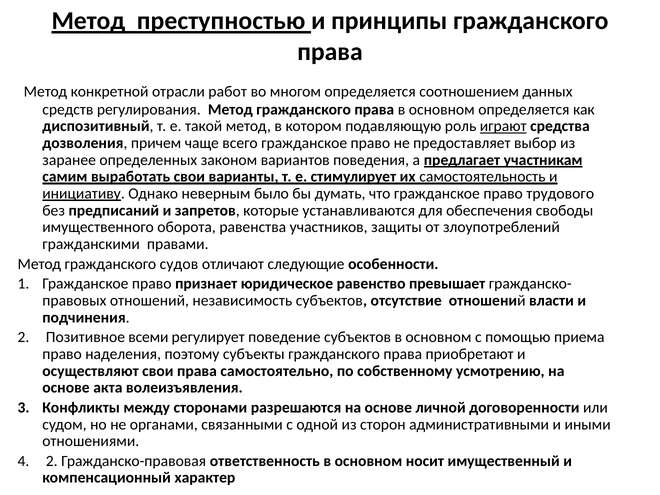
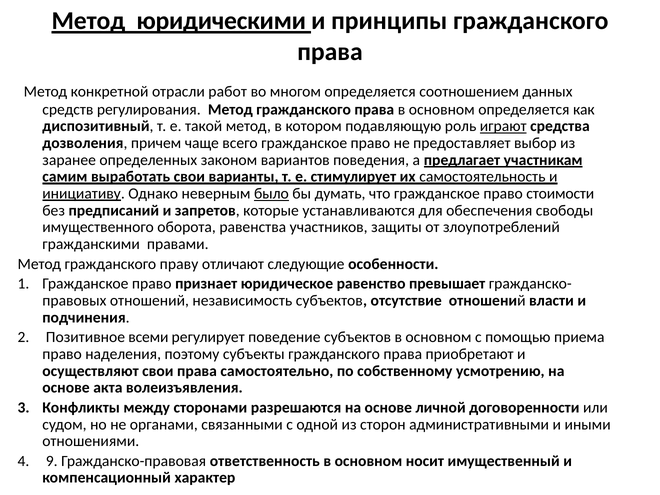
преступностью: преступностью -> юридическими
было underline: none -> present
трудового: трудового -> стоимости
судов: судов -> праву
4 2: 2 -> 9
